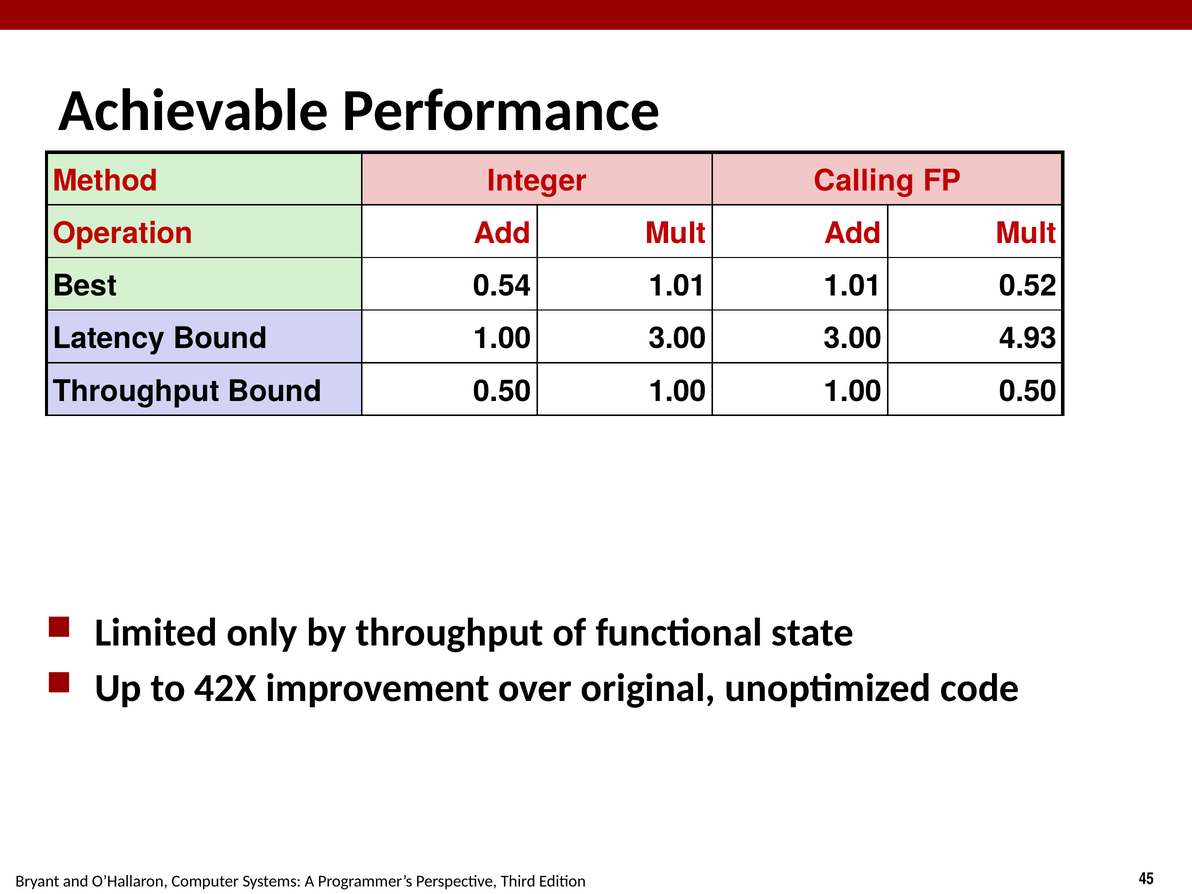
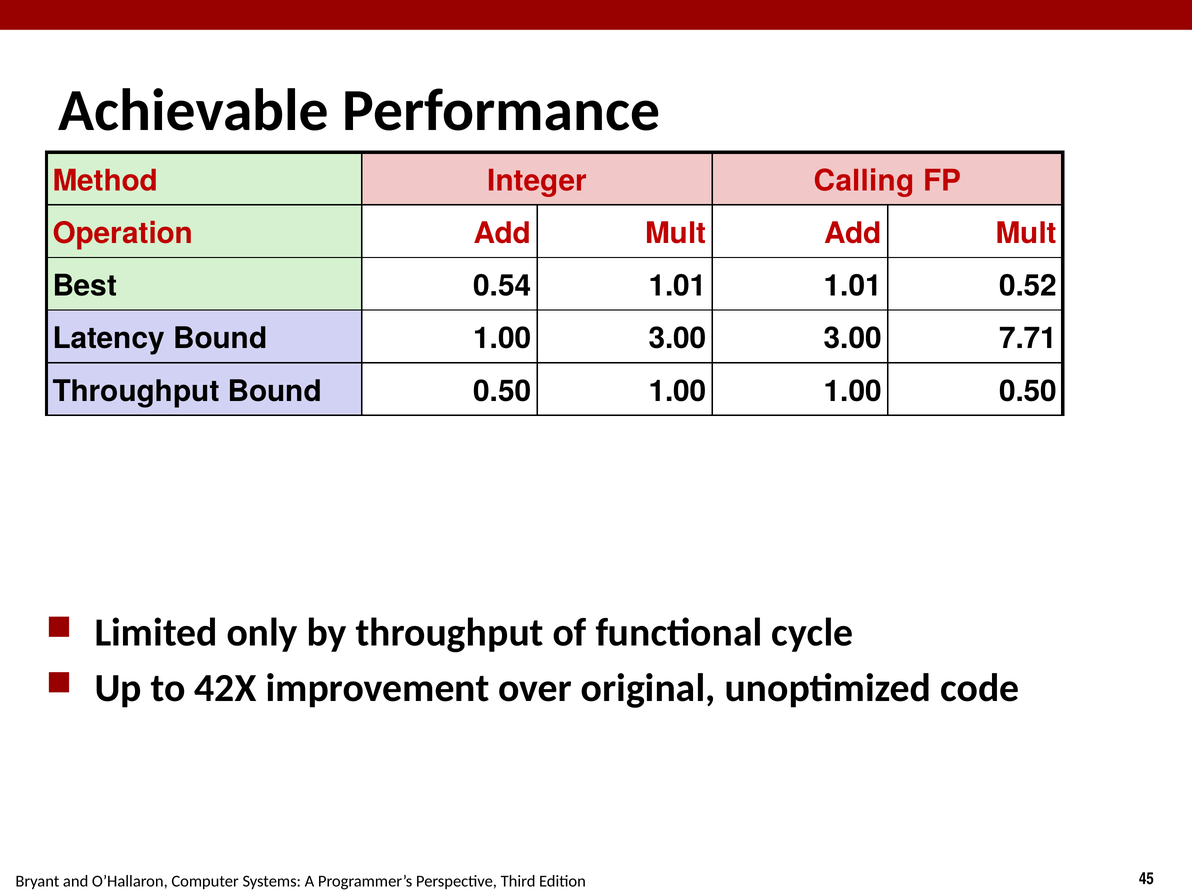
4.93: 4.93 -> 7.71
state: state -> cycle
